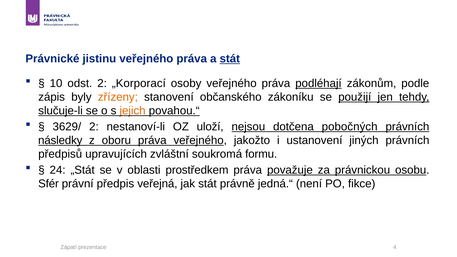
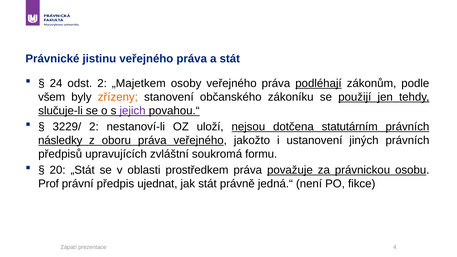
stát at (230, 59) underline: present -> none
10: 10 -> 24
„Korporací: „Korporací -> „Majetkem
zápis: zápis -> všem
jejich colour: orange -> purple
3629/: 3629/ -> 3229/
pobočných: pobočných -> statutárním
24: 24 -> 20
Sfér: Sfér -> Prof
veřejná: veřejná -> ujednat
